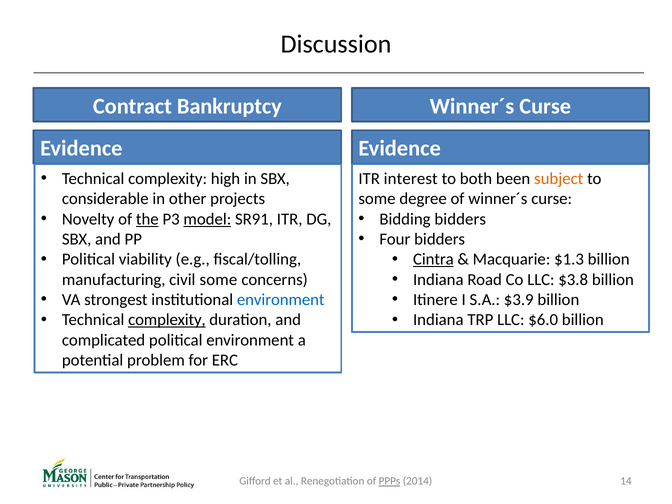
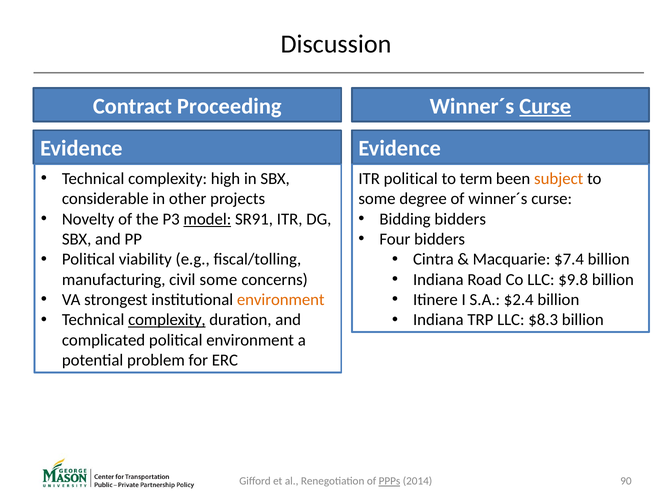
Bankruptcy: Bankruptcy -> Proceeding
Curse at (545, 106) underline: none -> present
ITR interest: interest -> political
both: both -> term
the underline: present -> none
Cintra underline: present -> none
$1.3: $1.3 -> $7.4
$3.8: $3.8 -> $9.8
environment at (281, 300) colour: blue -> orange
$3.9: $3.9 -> $2.4
$6.0: $6.0 -> $8.3
14: 14 -> 90
